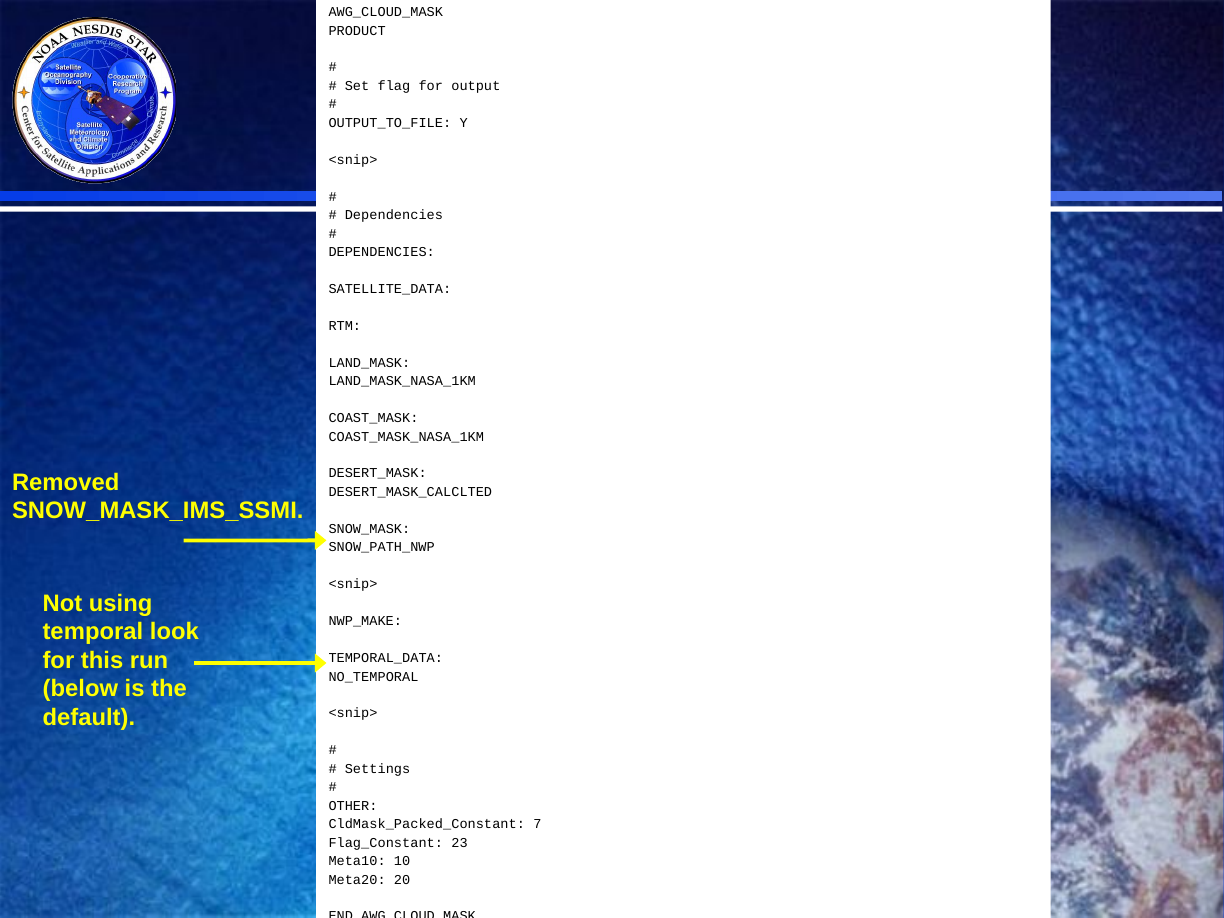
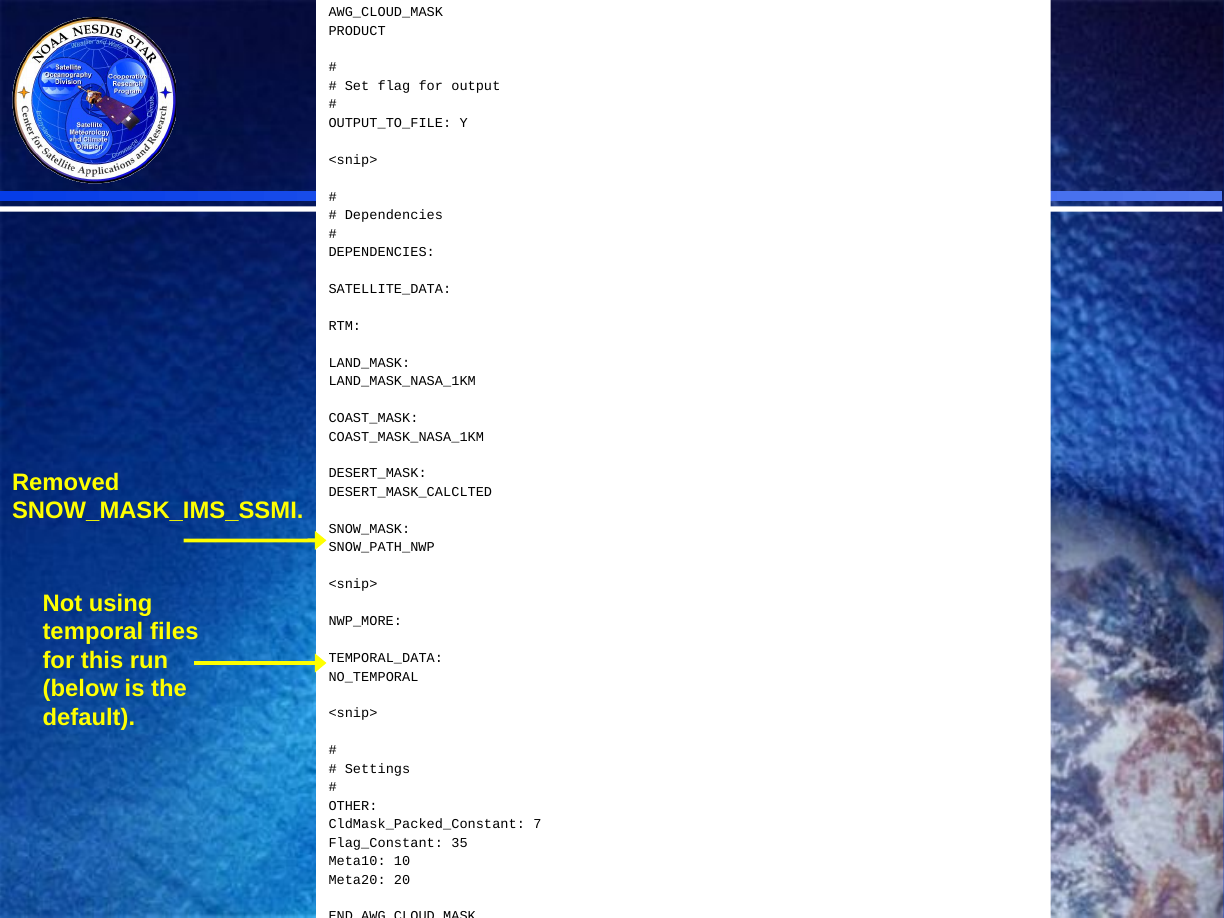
NWP_MAKE: NWP_MAKE -> NWP_MORE
look: look -> files
23: 23 -> 35
